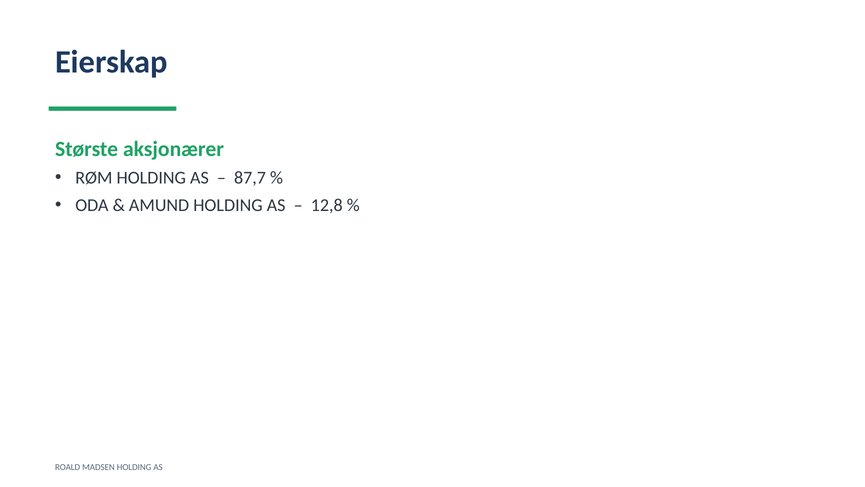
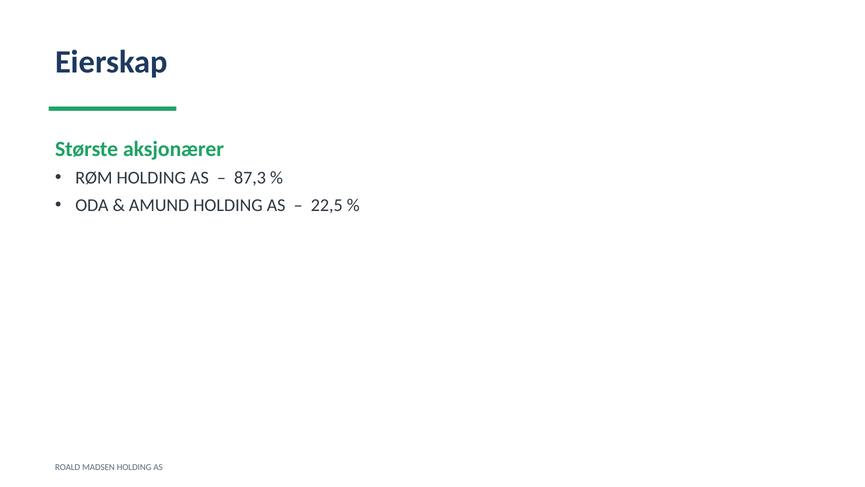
87,7: 87,7 -> 87,3
12,8: 12,8 -> 22,5
